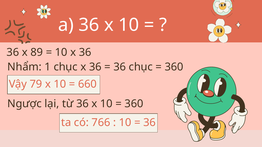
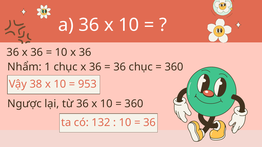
36 x 89: 89 -> 36
79: 79 -> 38
660: 660 -> 953
766: 766 -> 132
